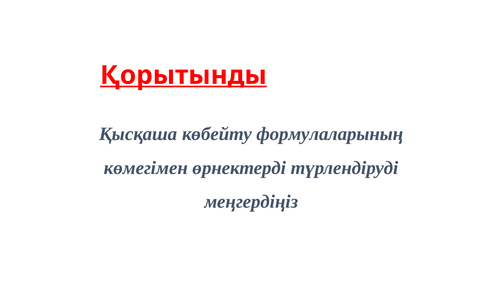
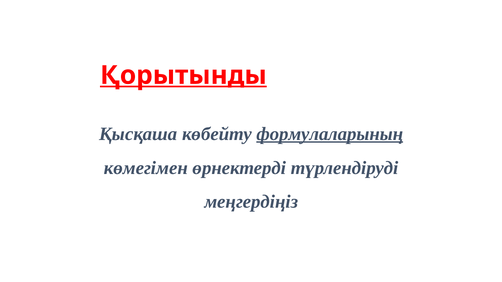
формулаларының underline: none -> present
